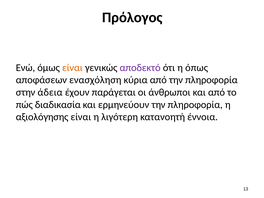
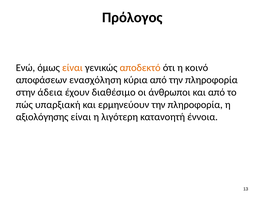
αποδεκτό colour: purple -> orange
όπως: όπως -> κοινό
παράγεται: παράγεται -> διαθέσιμο
διαδικασία: διαδικασία -> υπαρξιακή
